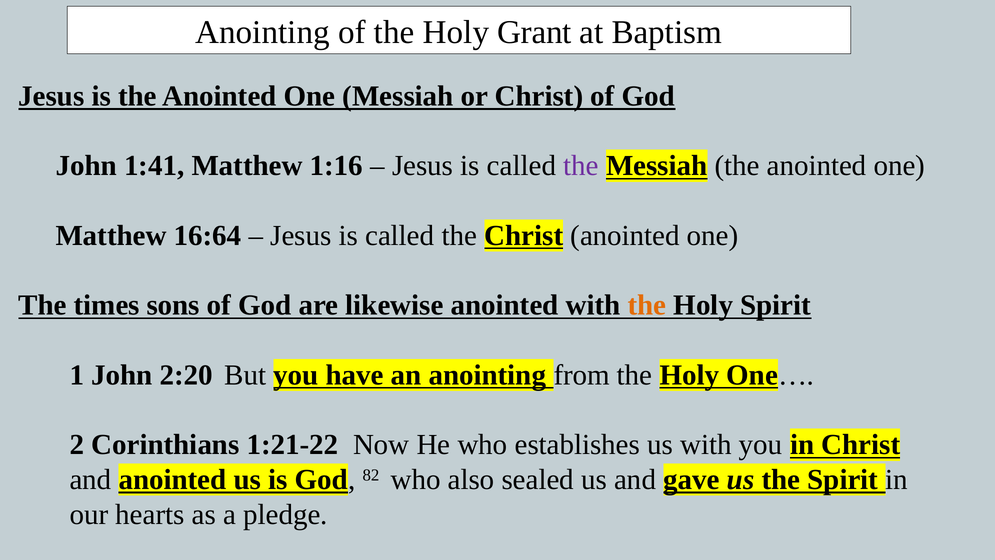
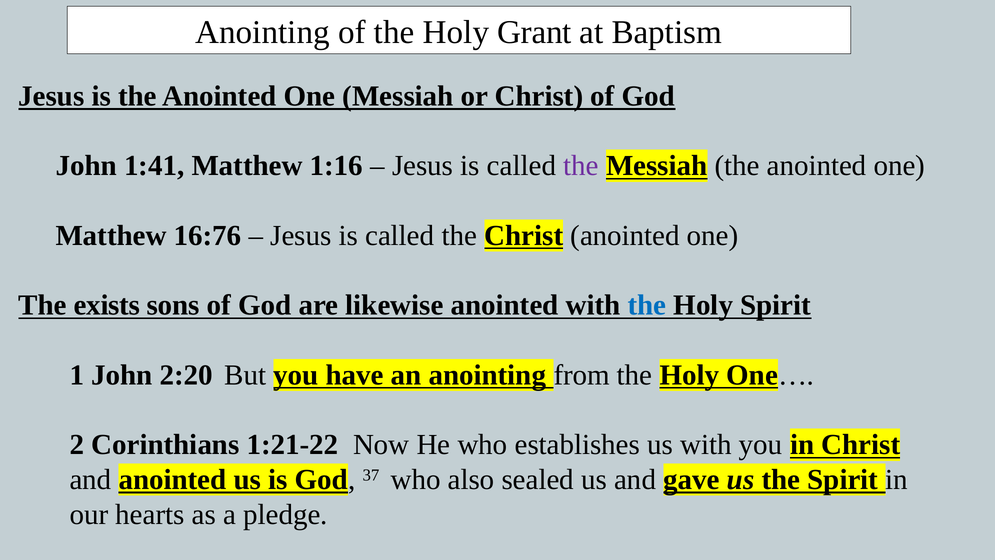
16:64: 16:64 -> 16:76
times: times -> exists
the at (647, 305) colour: orange -> blue
82: 82 -> 37
